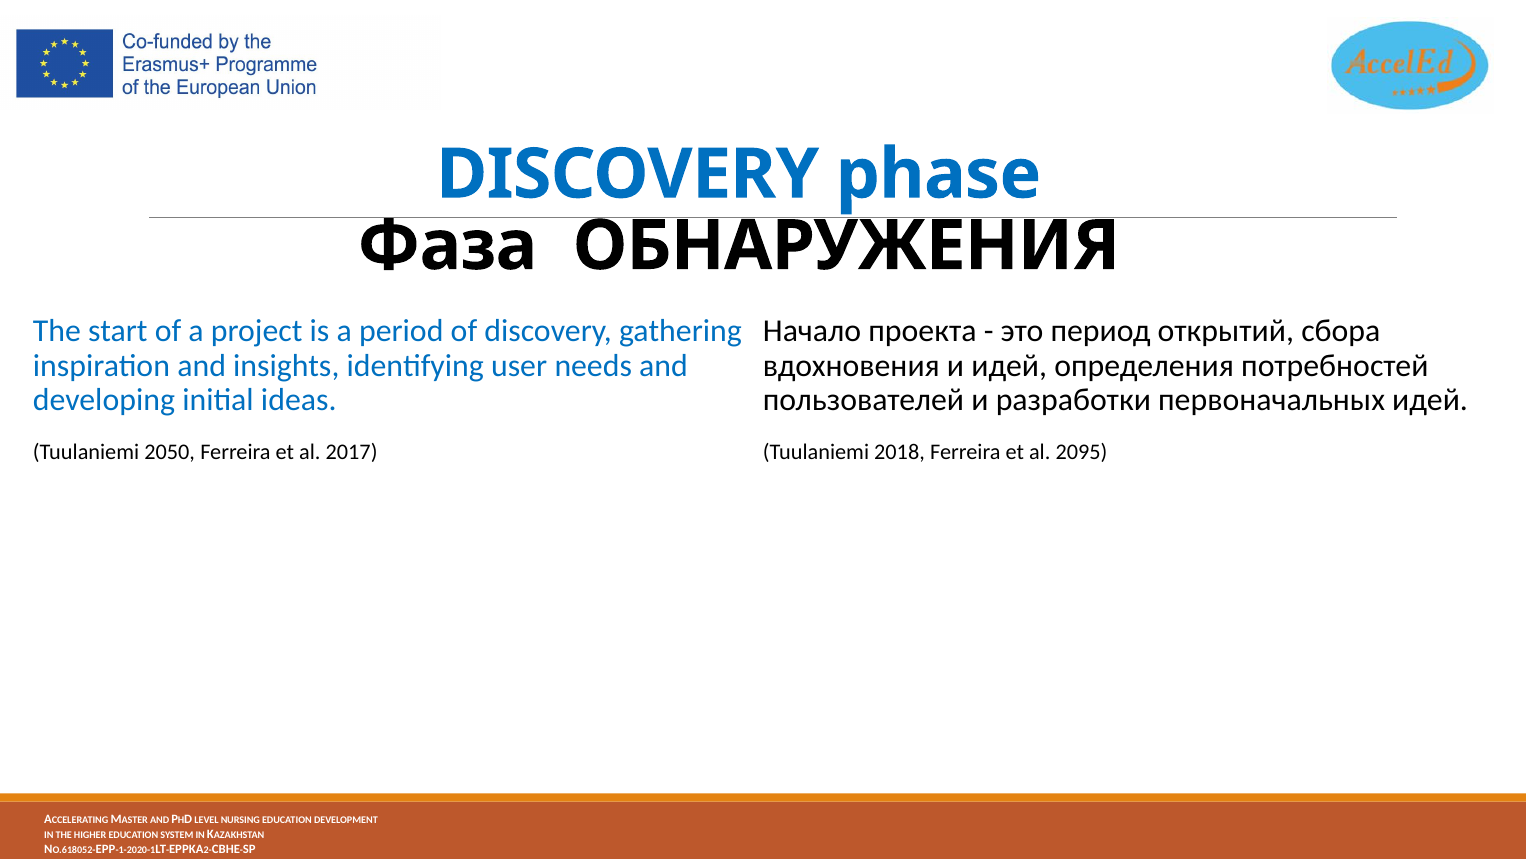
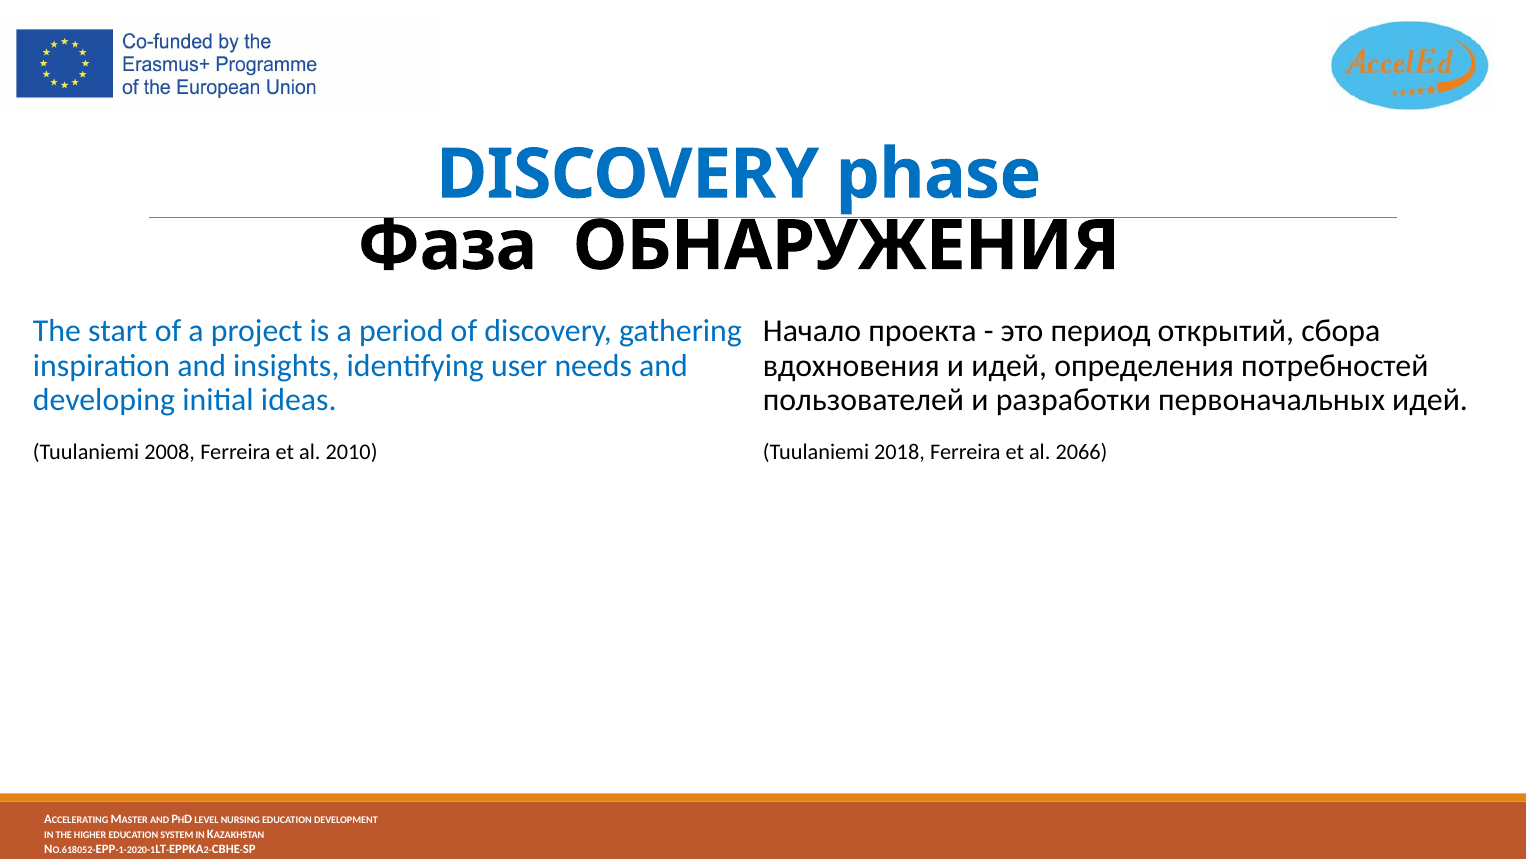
2050: 2050 -> 2008
2017: 2017 -> 2010
2095: 2095 -> 2066
